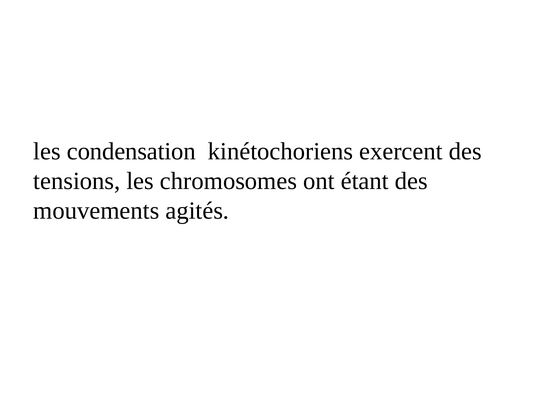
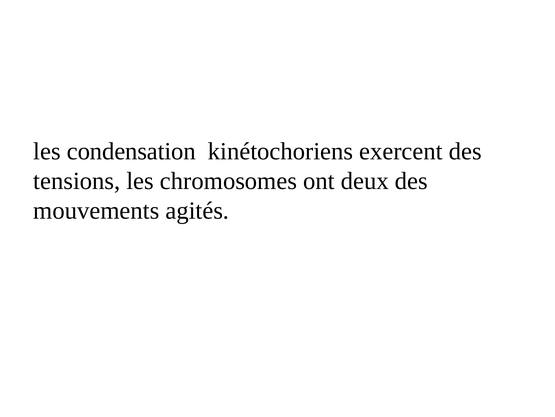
étant: étant -> deux
